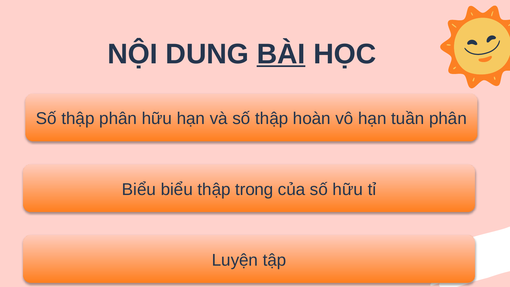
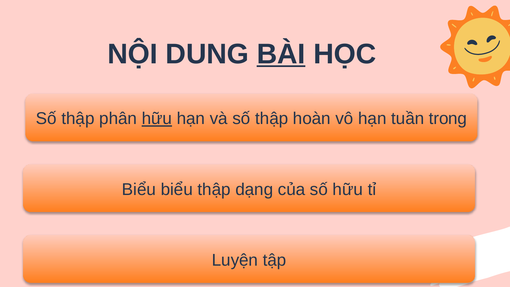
hữu at (157, 119) underline: none -> present
tuần phân: phân -> trong
trong: trong -> dạng
